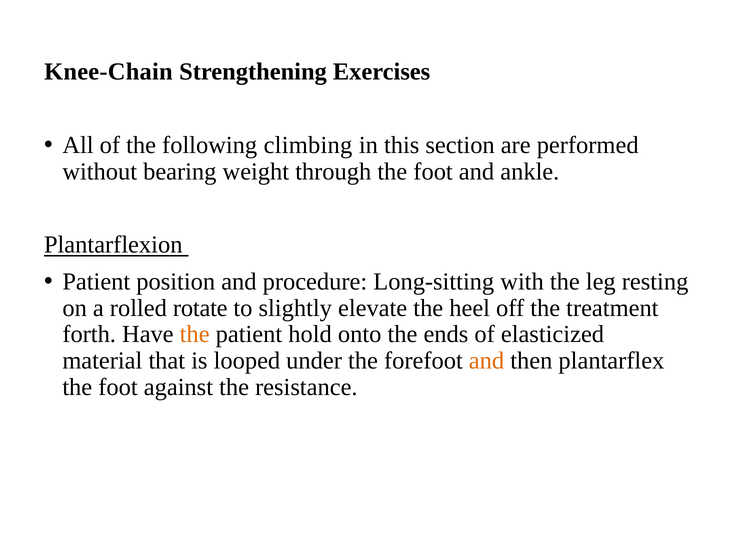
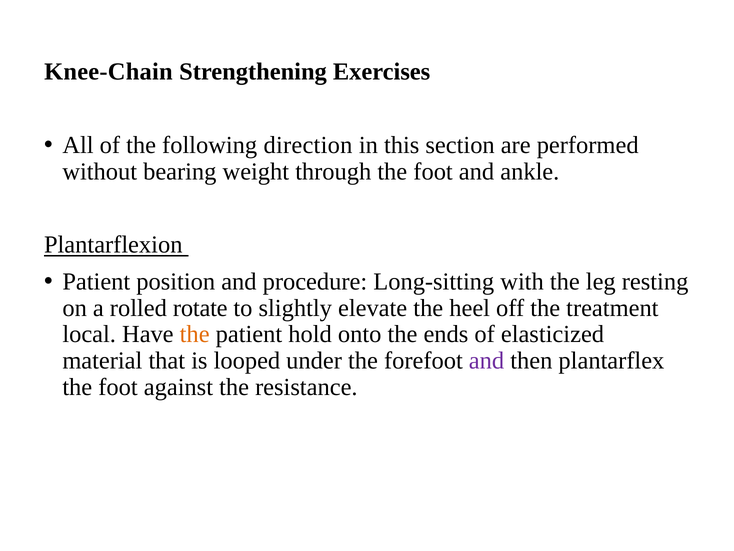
climbing: climbing -> direction
forth: forth -> local
and at (487, 361) colour: orange -> purple
